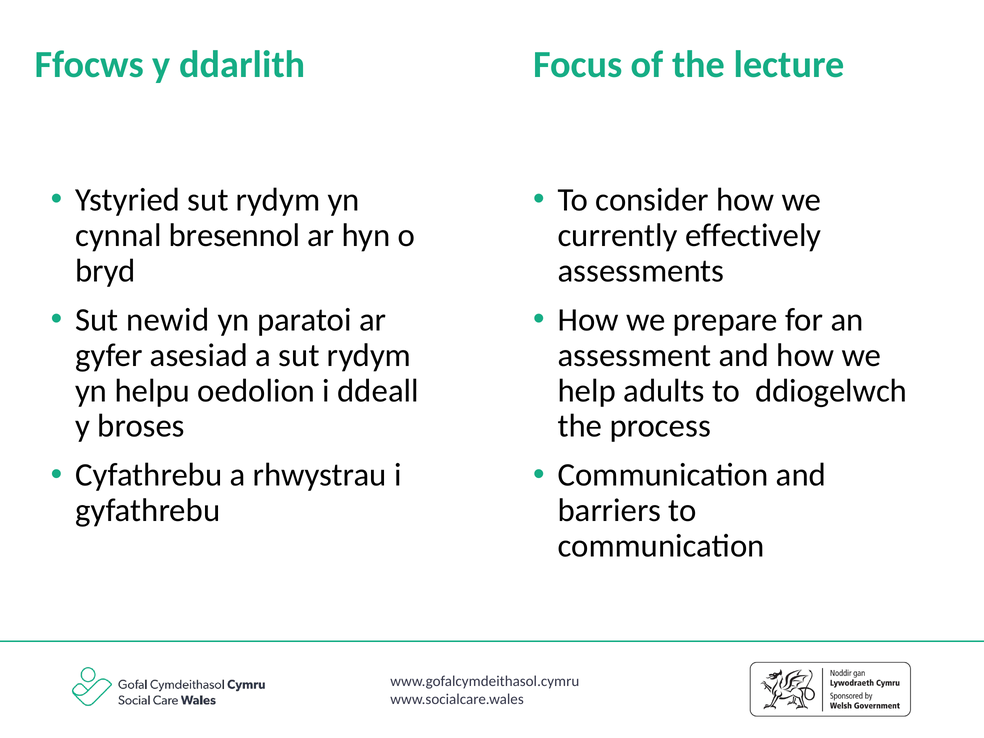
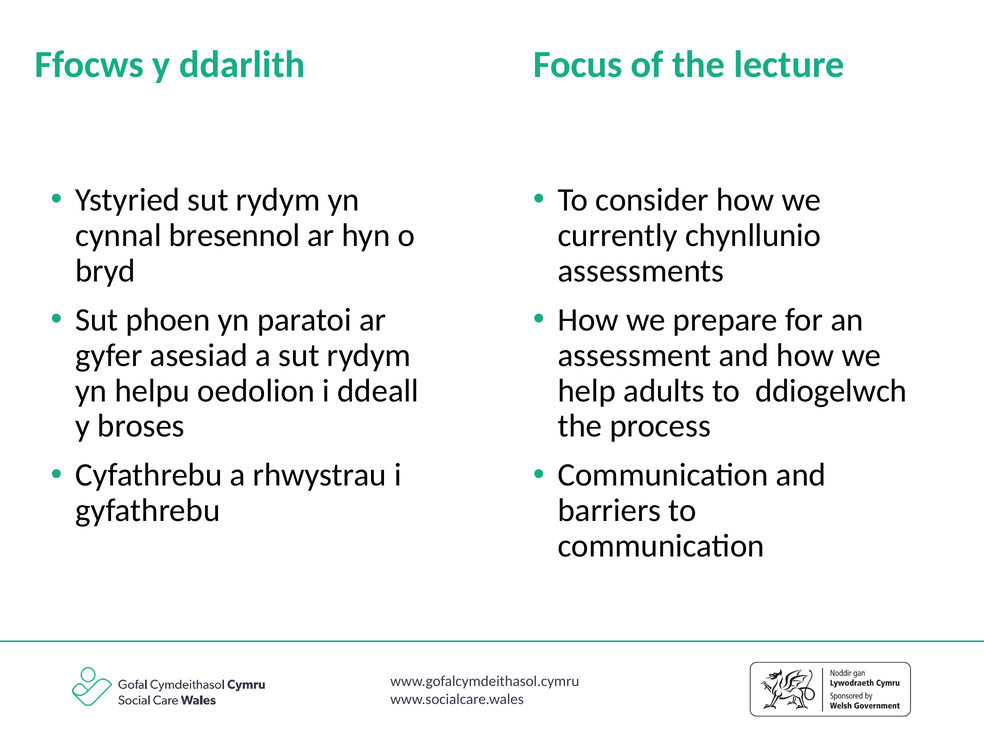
effectively: effectively -> chynllunio
newid: newid -> phoen
